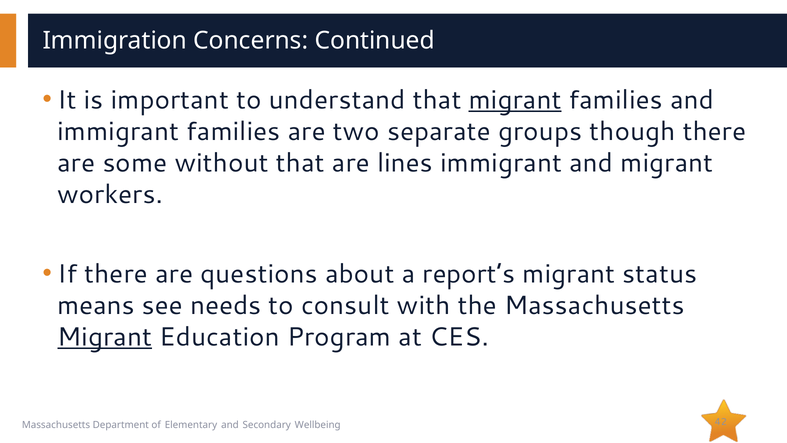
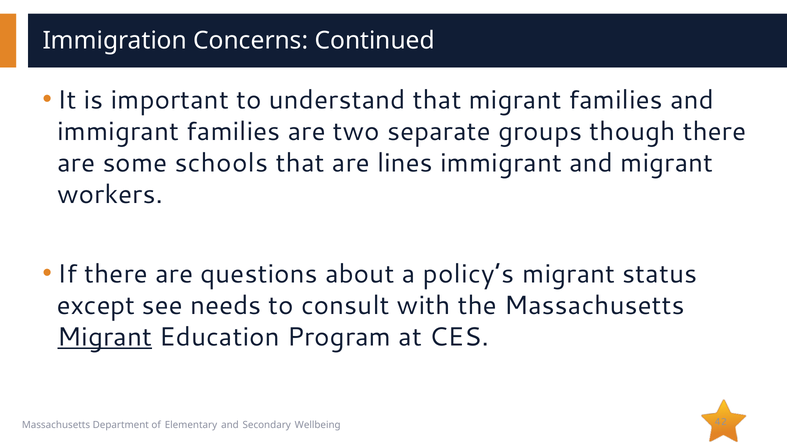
migrant at (515, 100) underline: present -> none
without: without -> schools
report’s: report’s -> policy’s
means: means -> except
